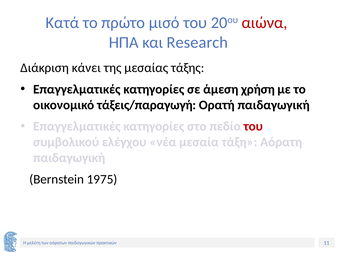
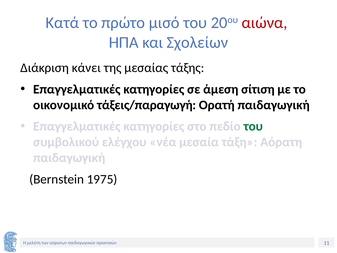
Research: Research -> Σχολείων
χρήση: χρήση -> σίτιση
του at (253, 126) colour: red -> green
